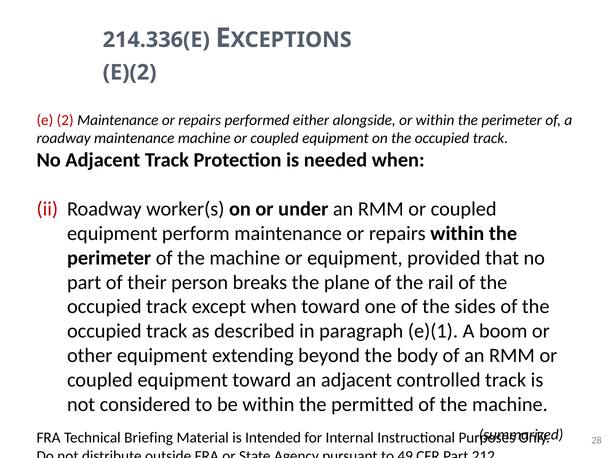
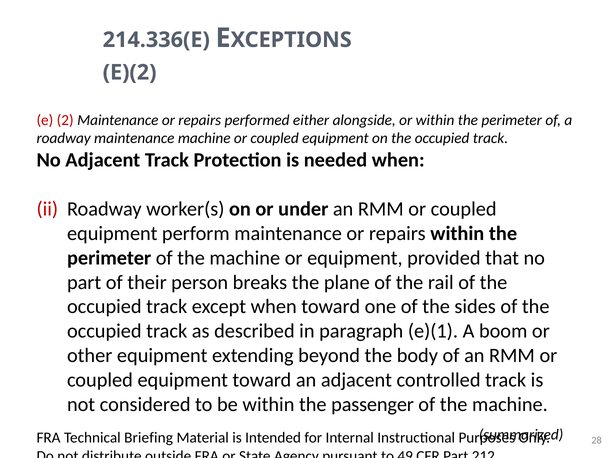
permitted: permitted -> passenger
